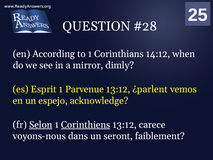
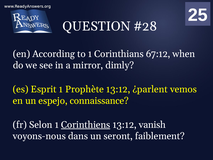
14:12: 14:12 -> 67:12
Parvenue: Parvenue -> Prophète
acknowledge: acknowledge -> connaissance
Selon underline: present -> none
carece: carece -> vanish
